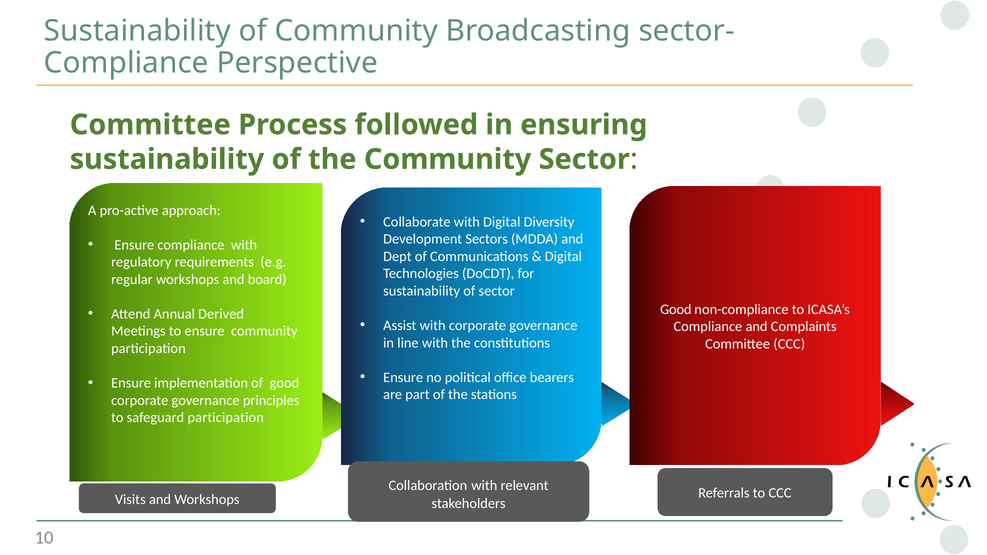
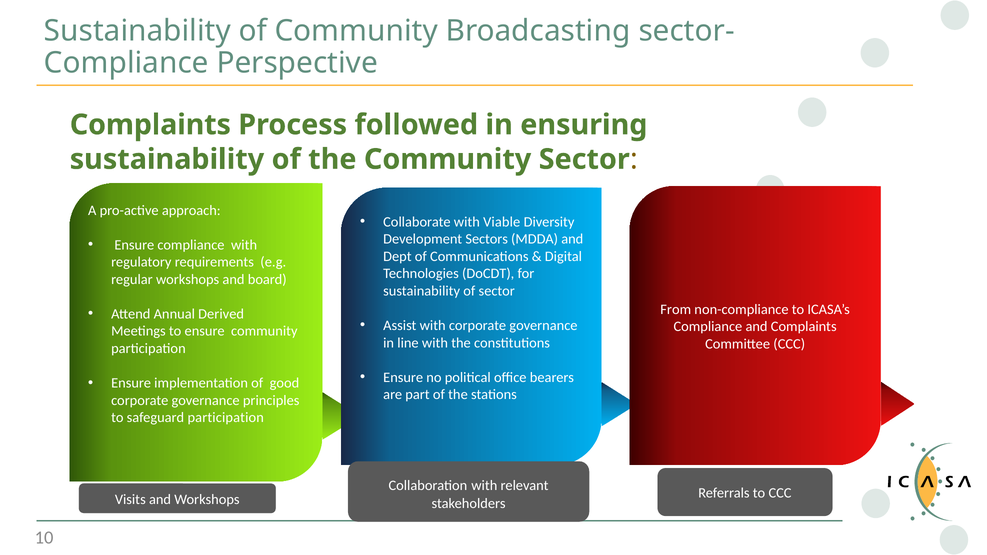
Committee at (150, 125): Committee -> Complaints
with Digital: Digital -> Viable
Good at (676, 309): Good -> From
